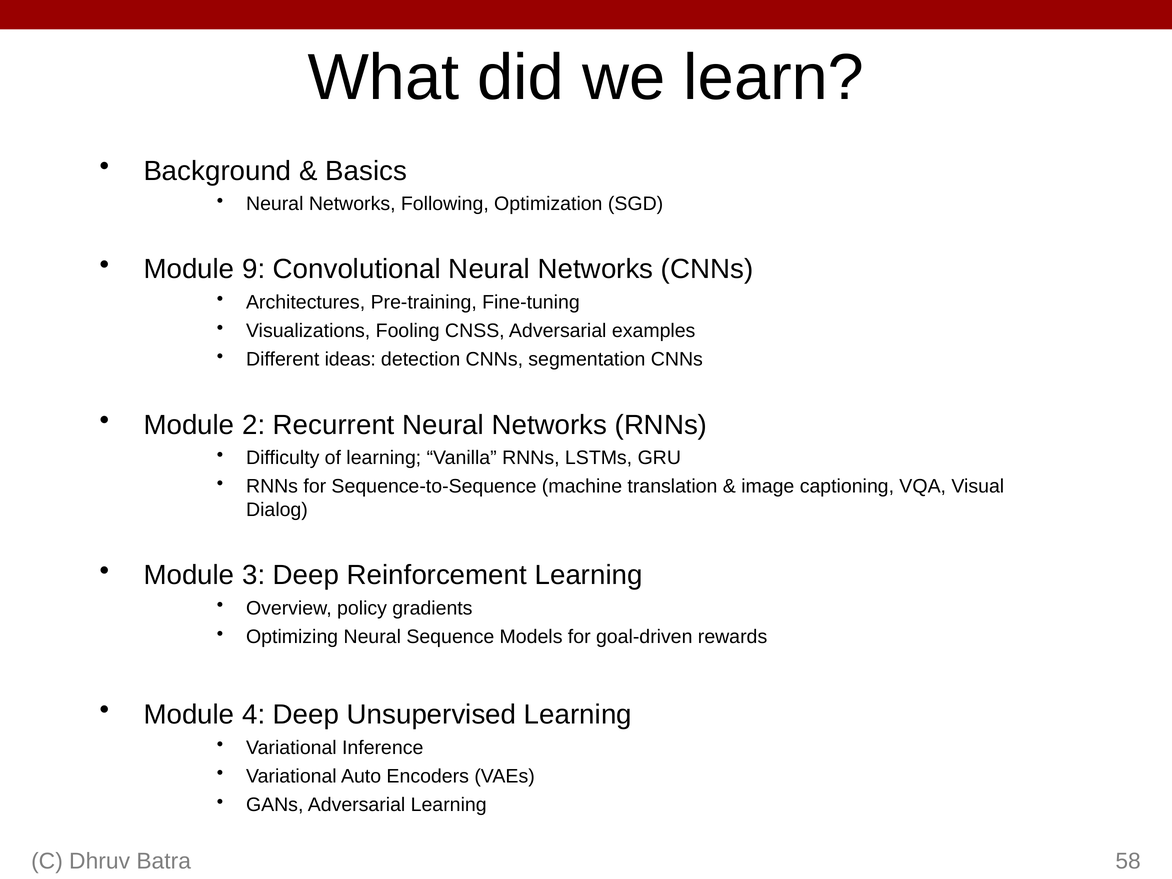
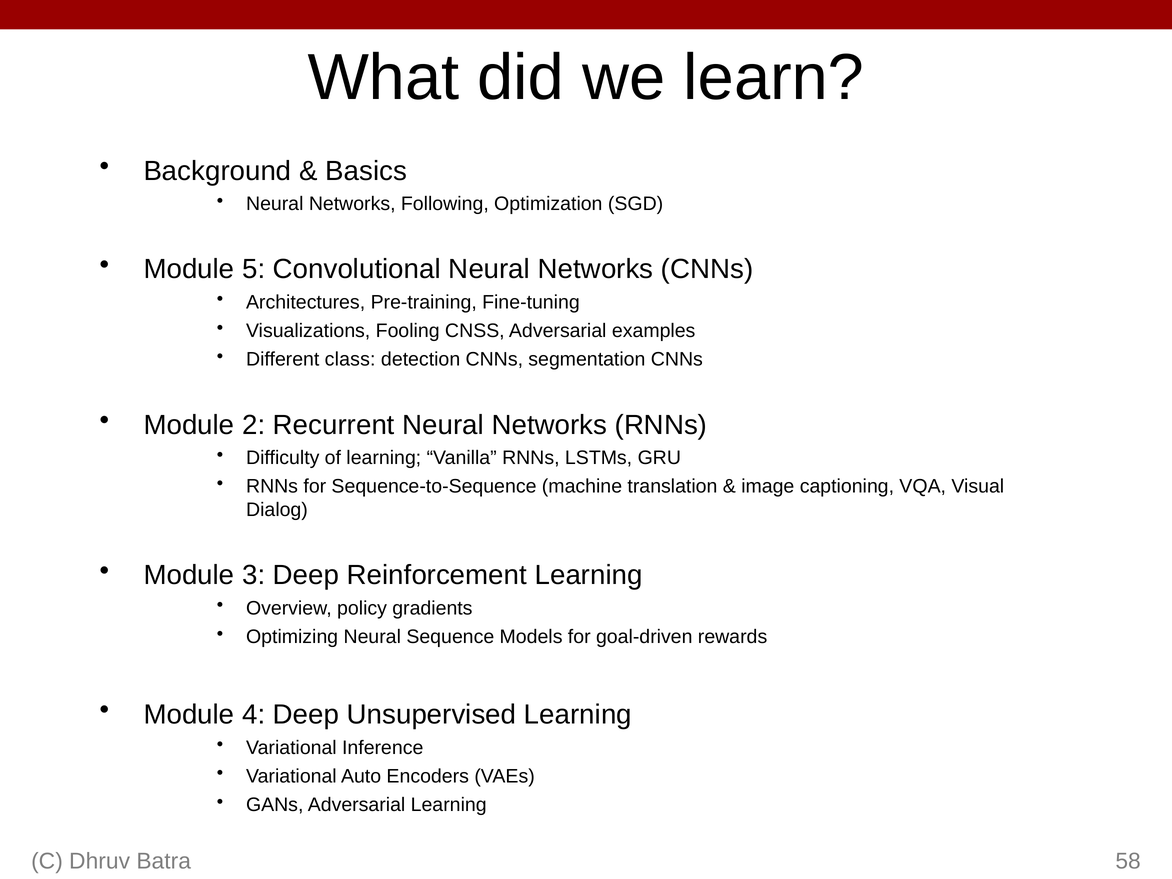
9: 9 -> 5
ideas: ideas -> class
